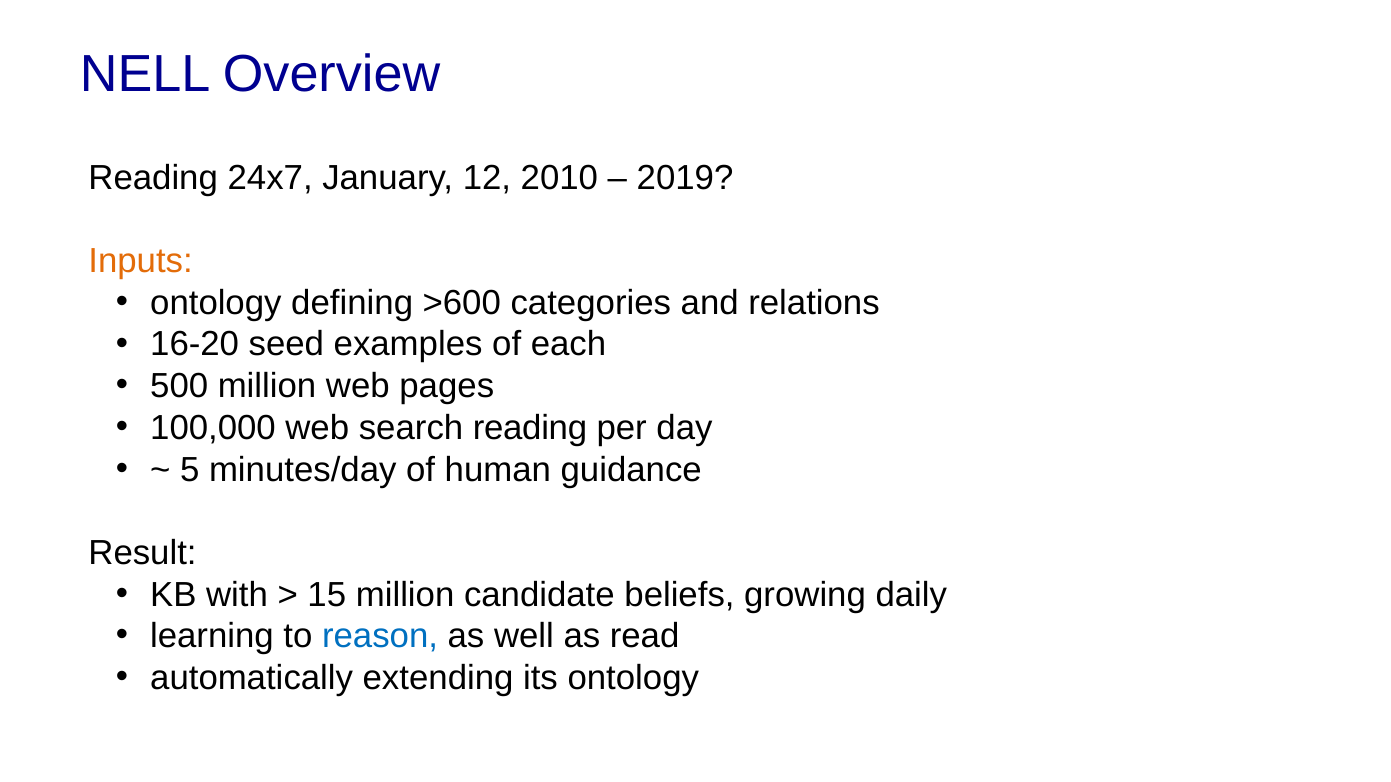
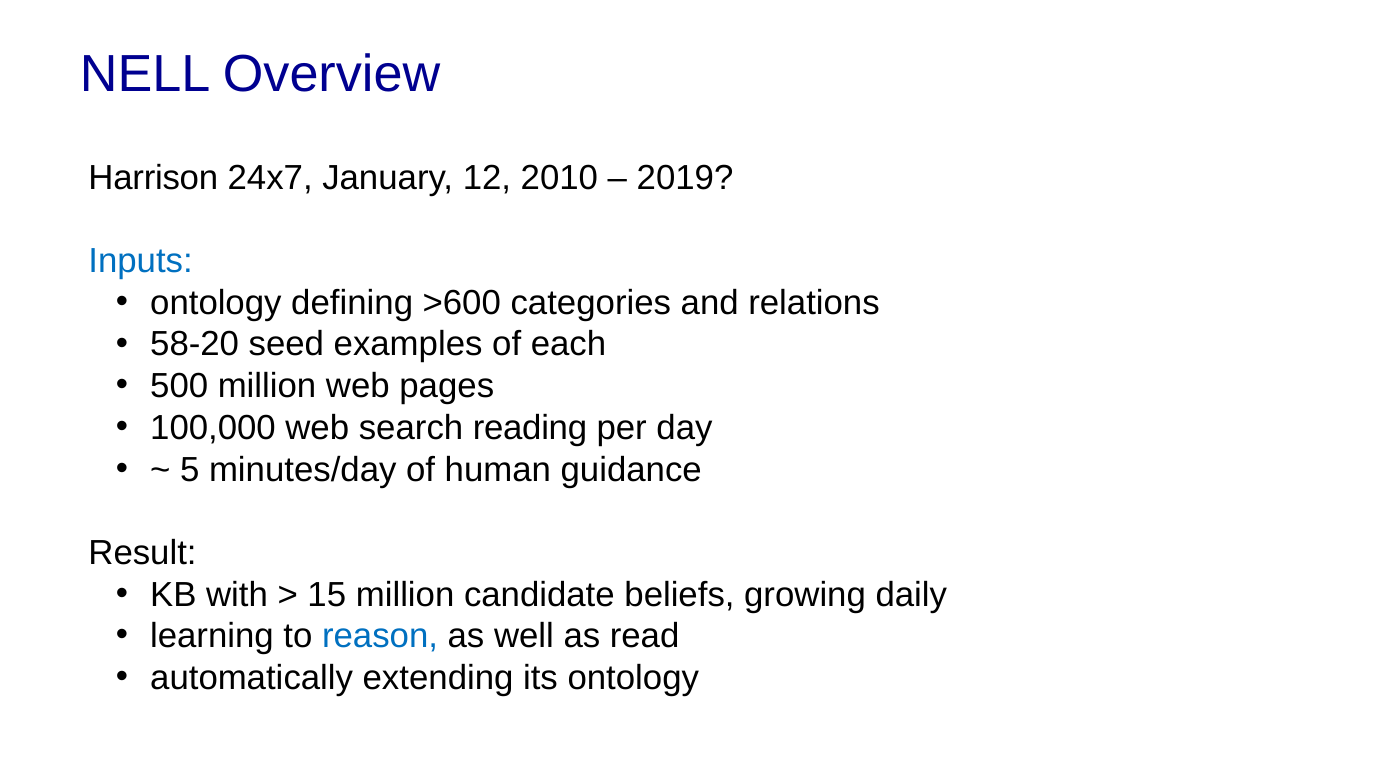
Reading at (153, 178): Reading -> Harrison
Inputs colour: orange -> blue
16-20: 16-20 -> 58-20
